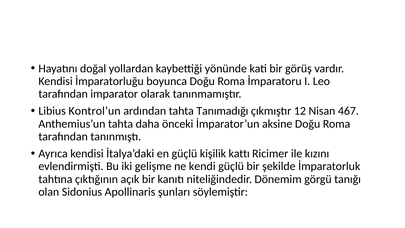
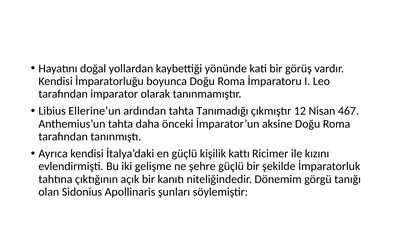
Kontrol’un: Kontrol’un -> Ellerine’un
kendi: kendi -> şehre
